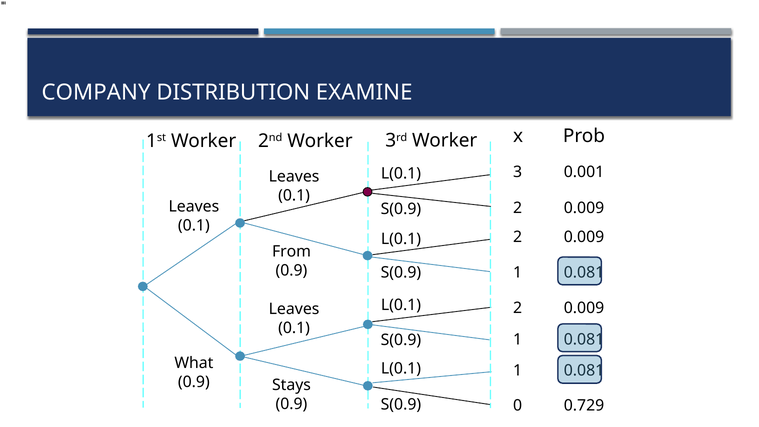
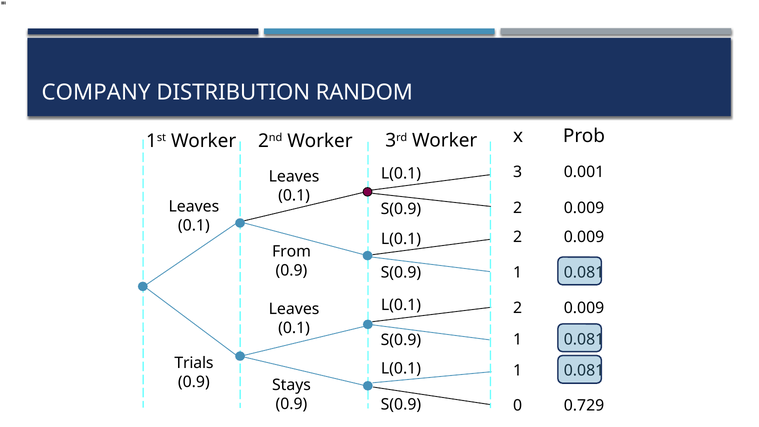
EXAMINE: EXAMINE -> RANDOM
What: What -> Trials
